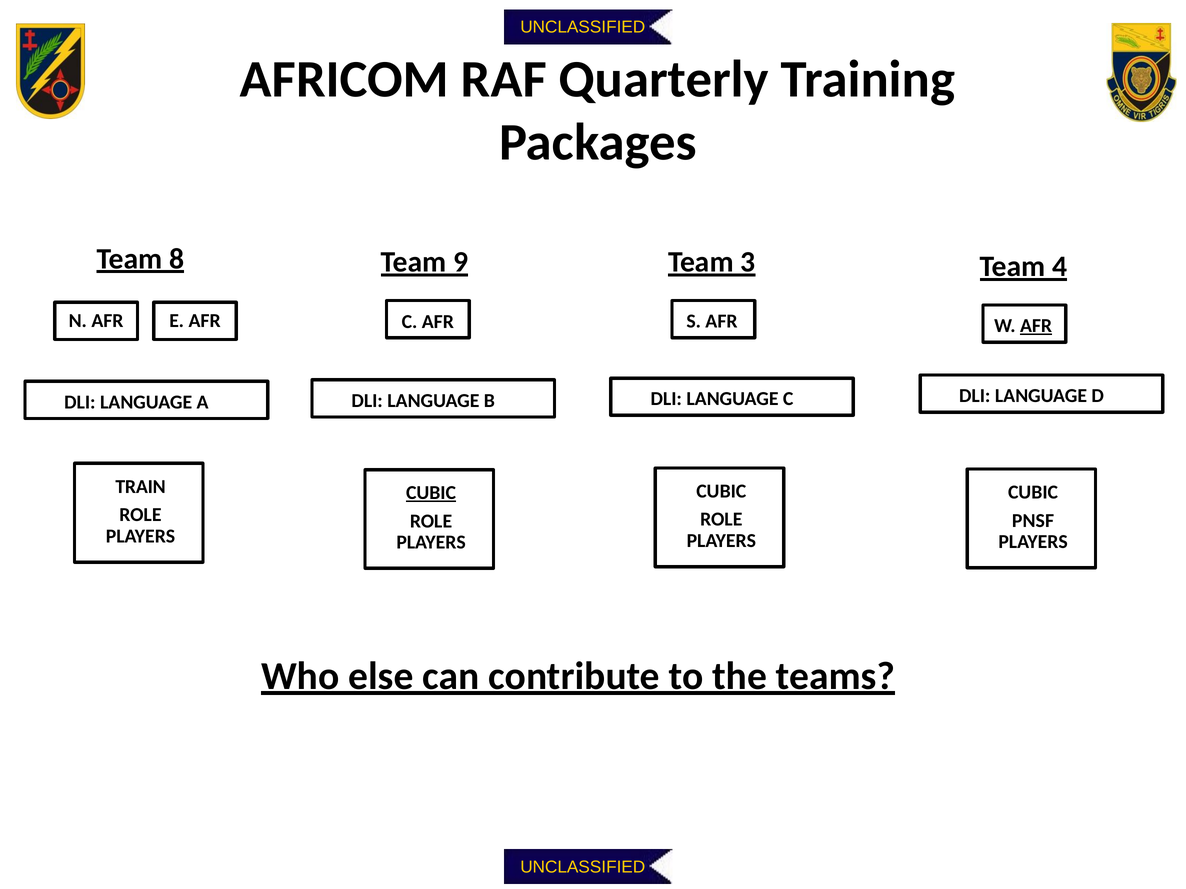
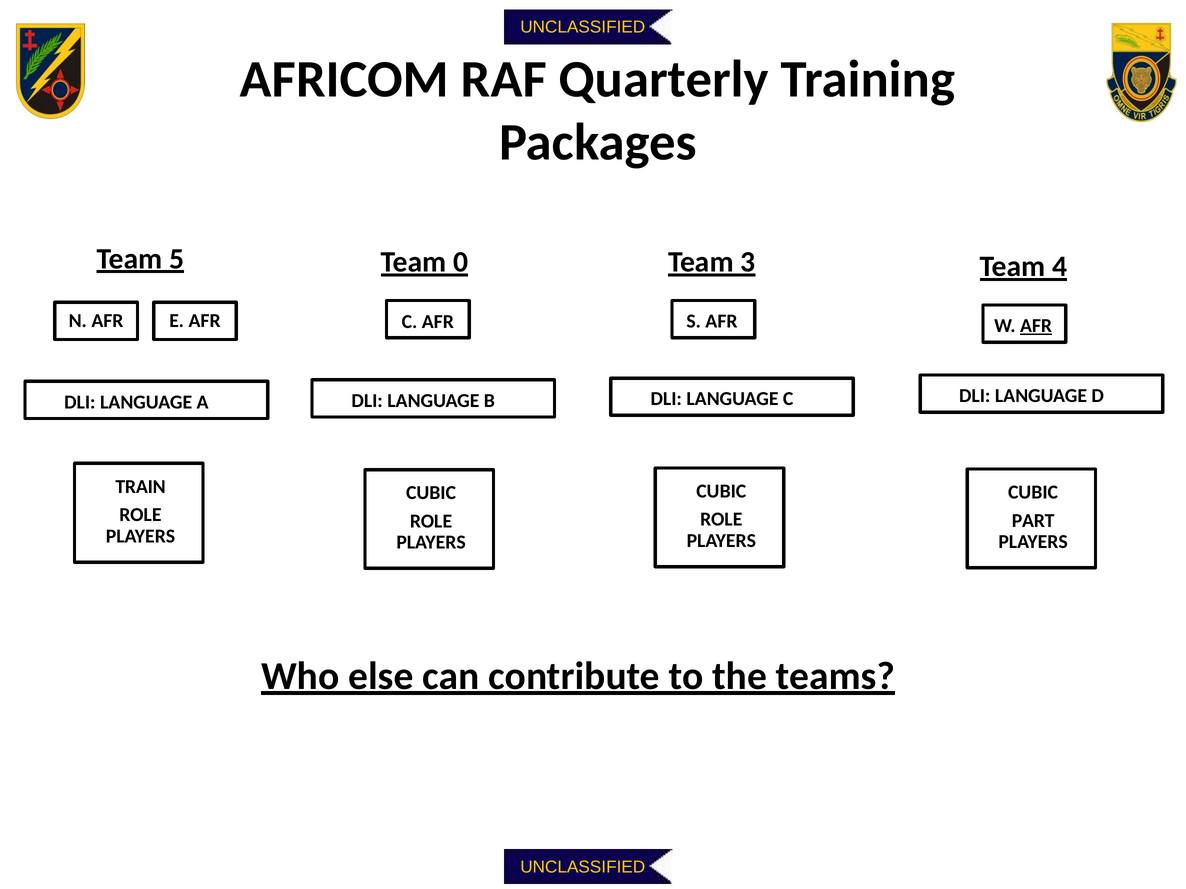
8: 8 -> 5
9: 9 -> 0
CUBIC at (431, 493) underline: present -> none
PNSF: PNSF -> PART
